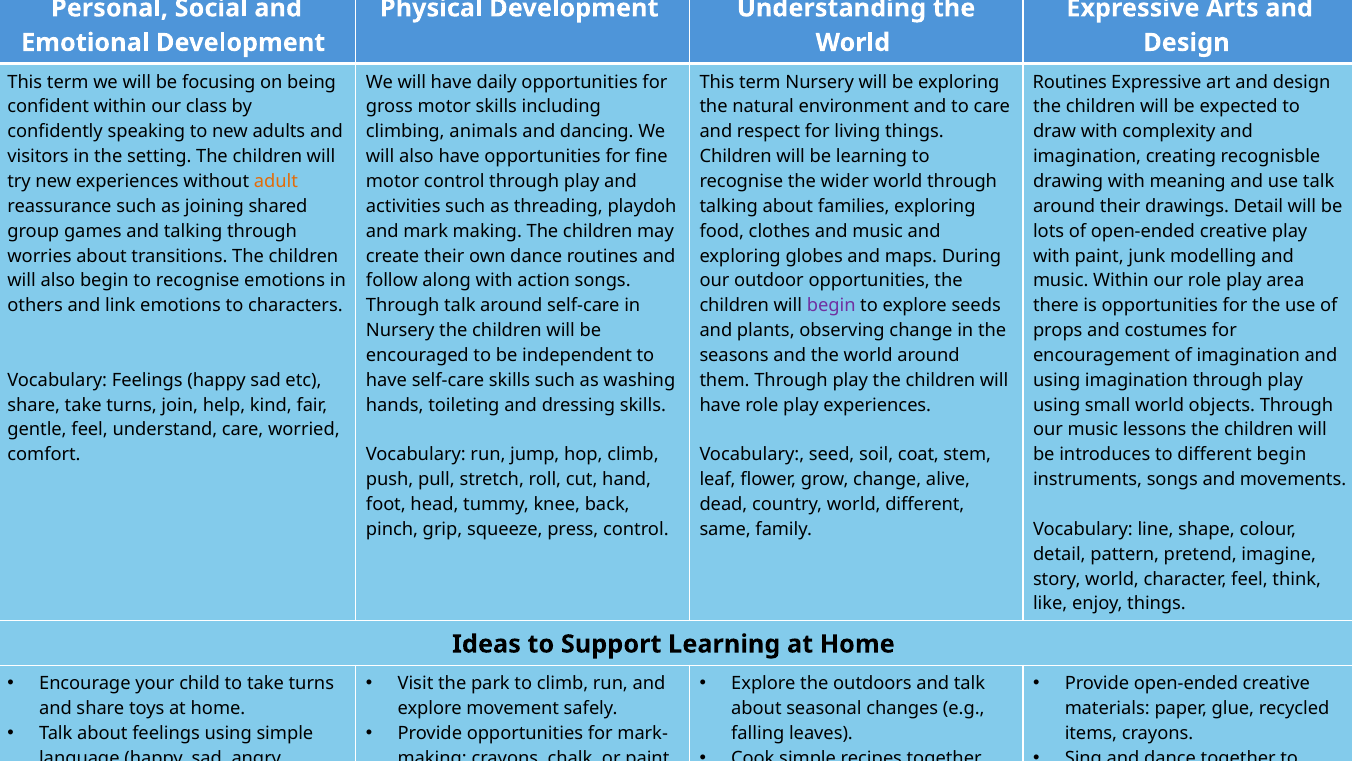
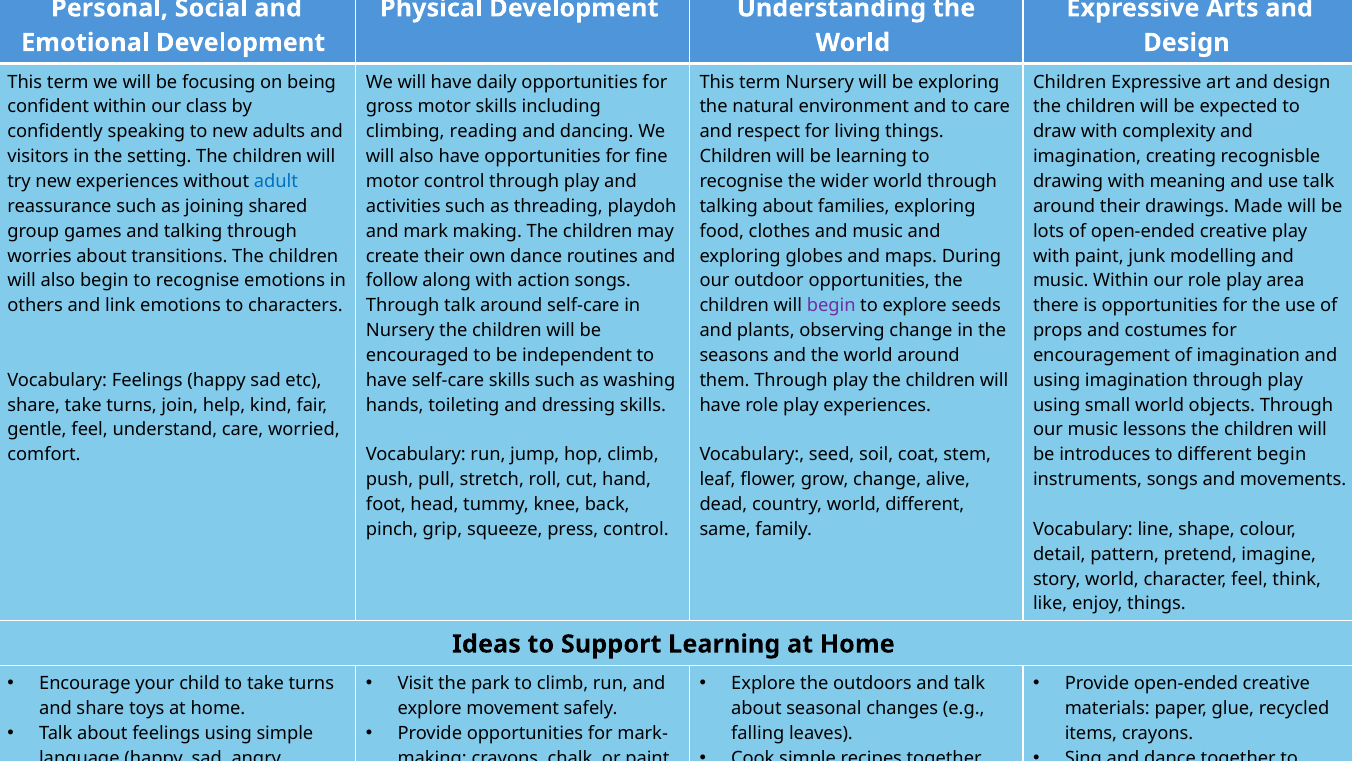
Routines at (1070, 82): Routines -> Children
climbing animals: animals -> reading
adult colour: orange -> blue
drawings Detail: Detail -> Made
